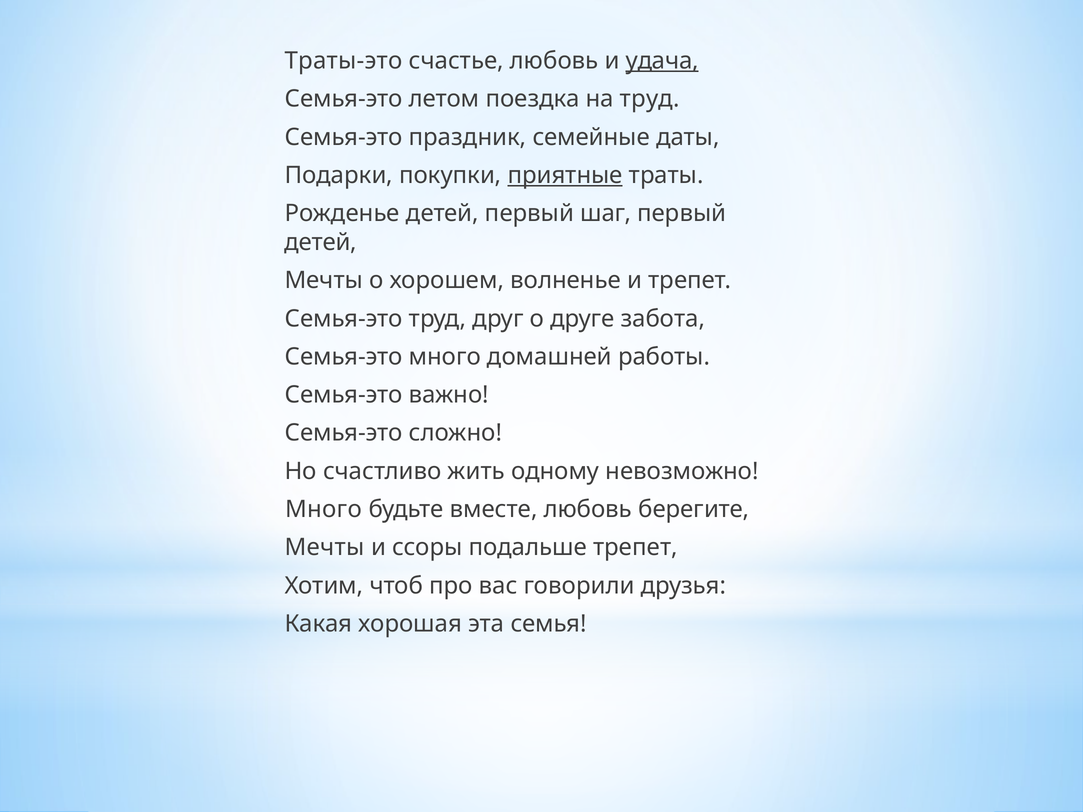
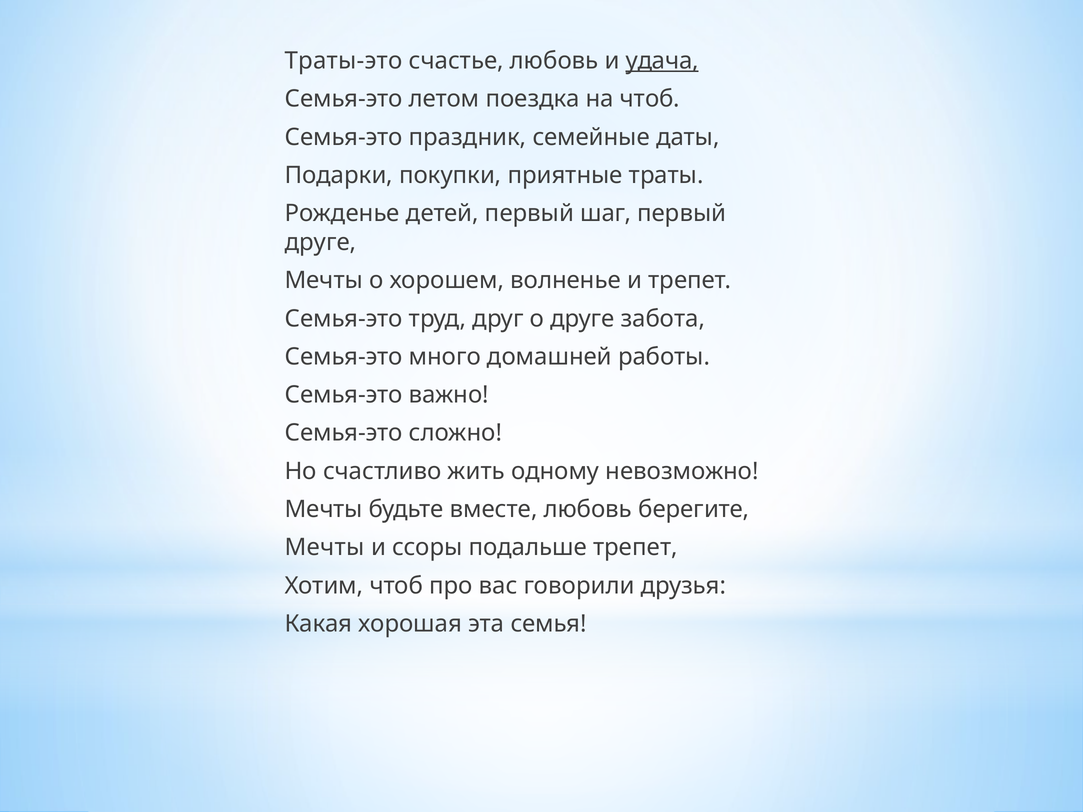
на труд: труд -> чтоб
приятные underline: present -> none
детей at (321, 242): детей -> друге
Много at (324, 509): Много -> Мечты
